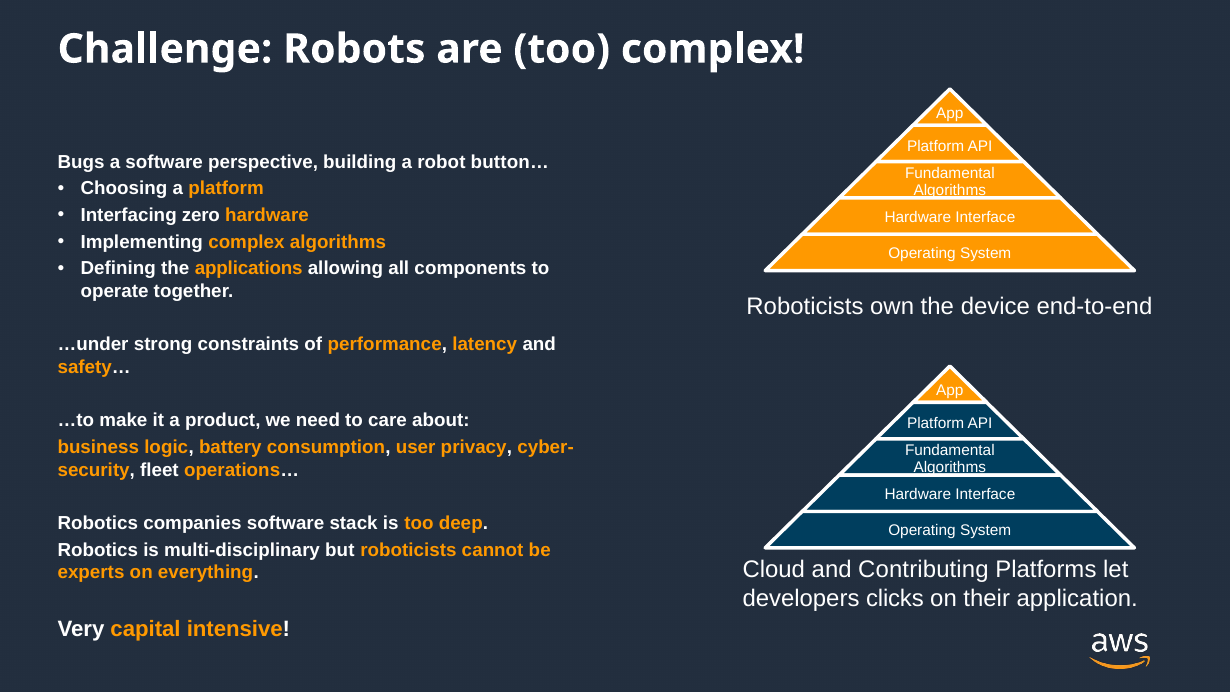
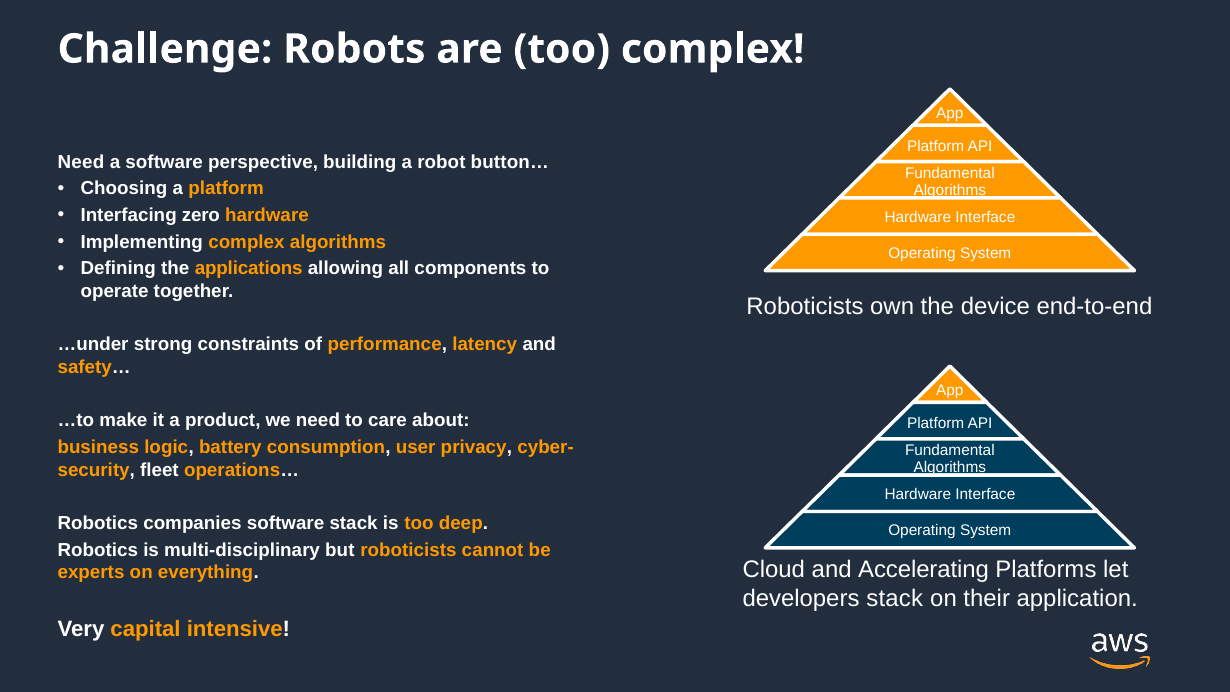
Bugs at (81, 162): Bugs -> Need
Contributing: Contributing -> Accelerating
developers clicks: clicks -> stack
